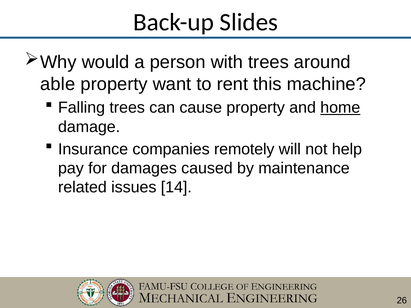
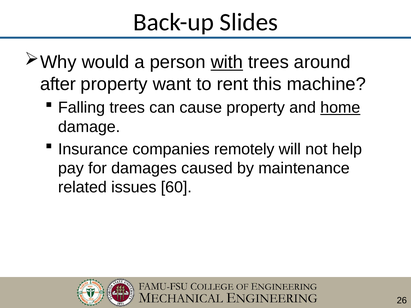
with underline: none -> present
able: able -> after
14: 14 -> 60
